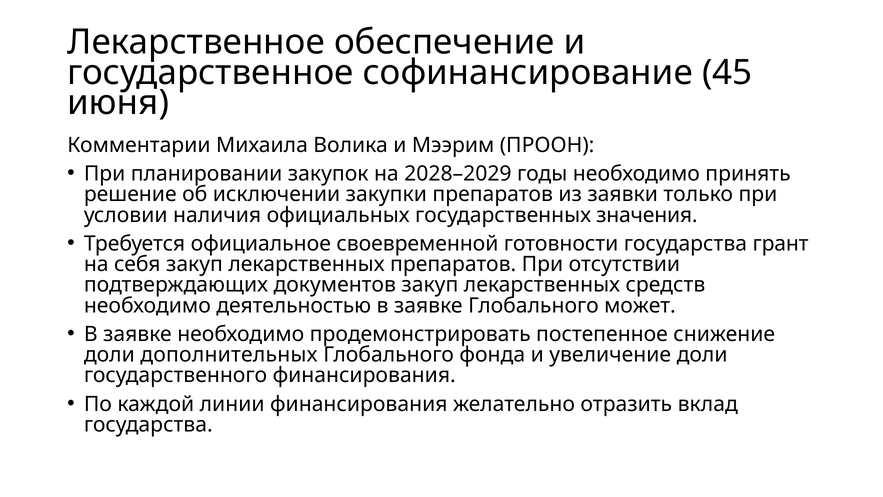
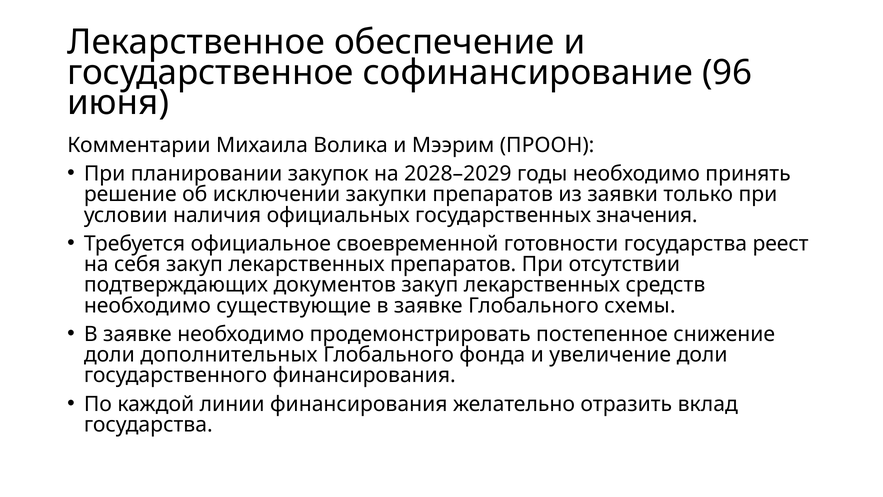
45: 45 -> 96
грант: грант -> реест
деятельностью: деятельностью -> существующие
может: может -> схемы
